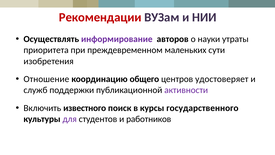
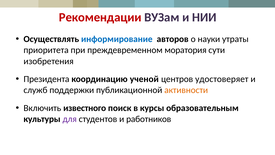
информирование colour: purple -> blue
маленьких: маленьких -> моратория
Отношение: Отношение -> Президента
общего: общего -> ученой
активности colour: purple -> orange
государственного: государственного -> образовательным
